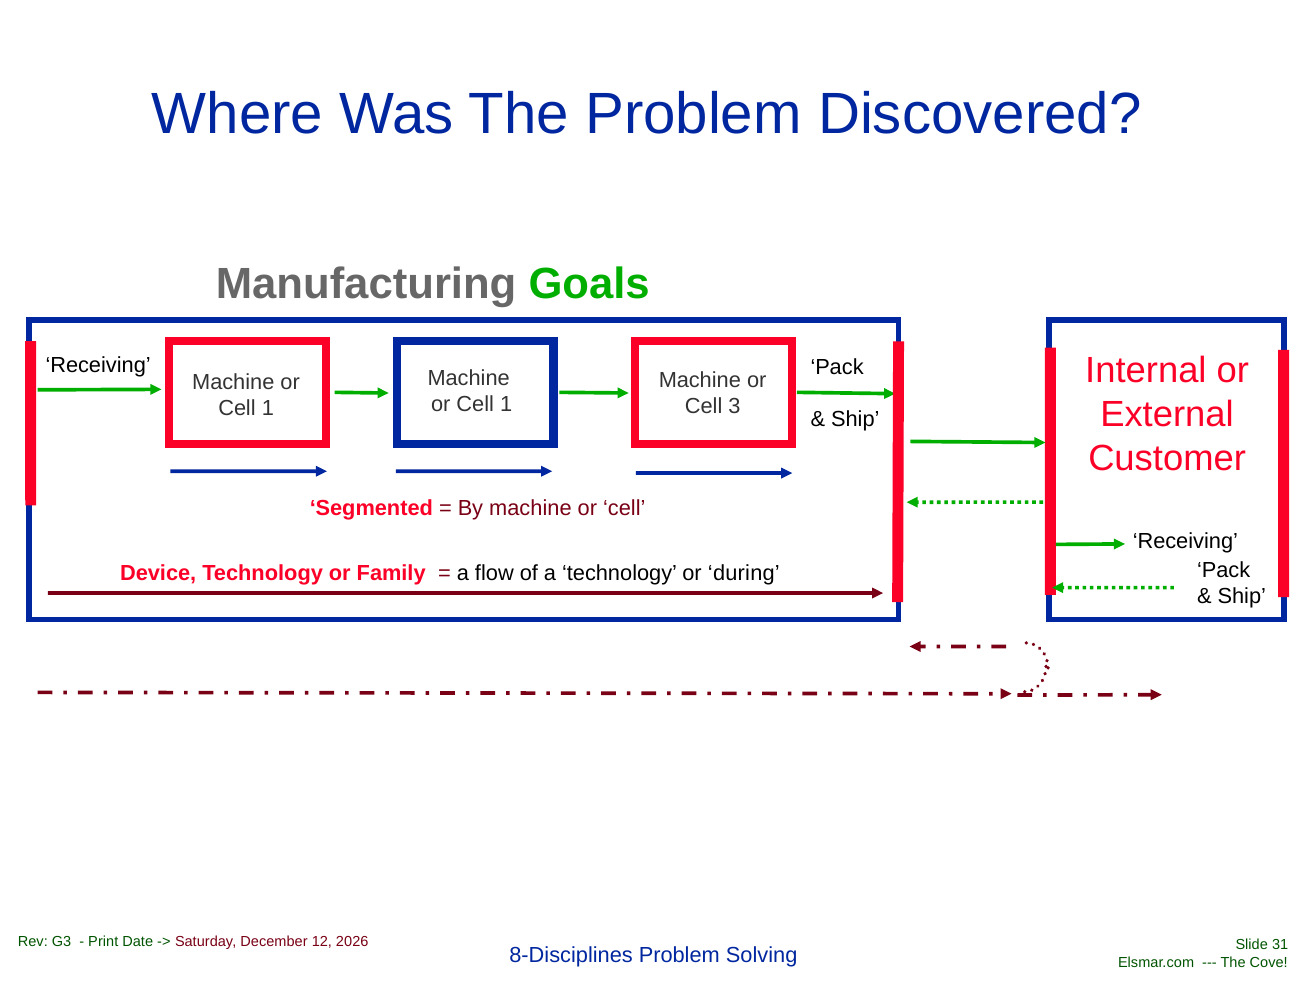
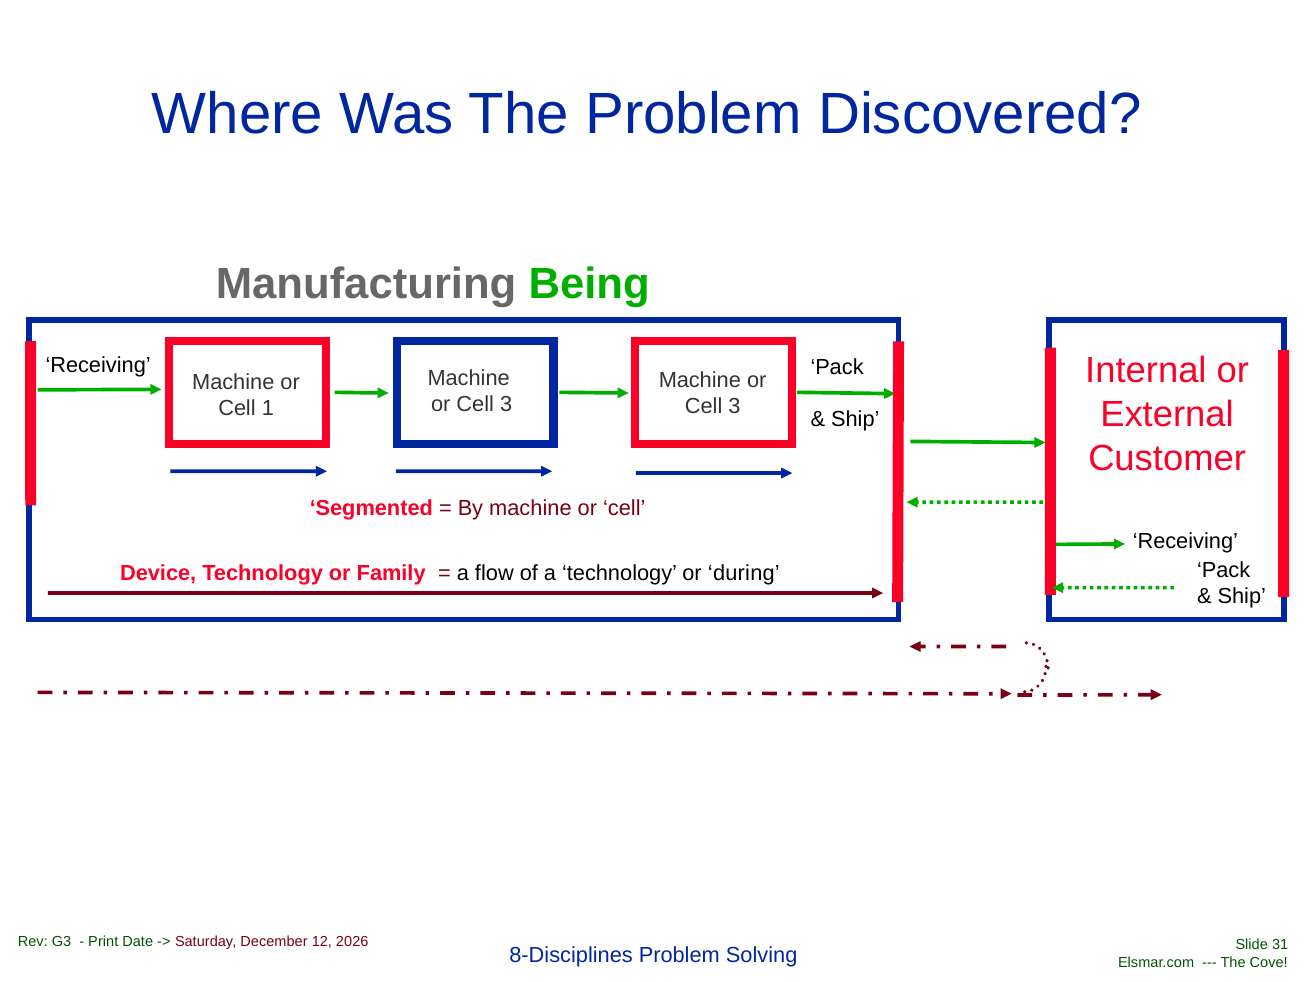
Goals: Goals -> Being
1 at (506, 404): 1 -> 3
